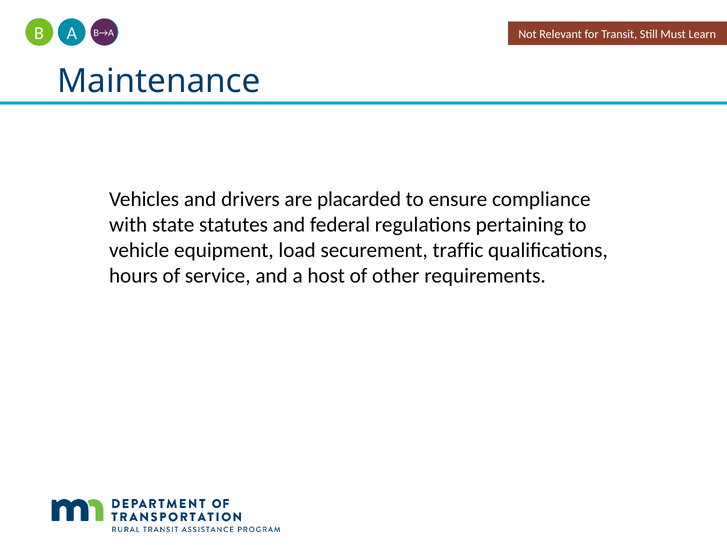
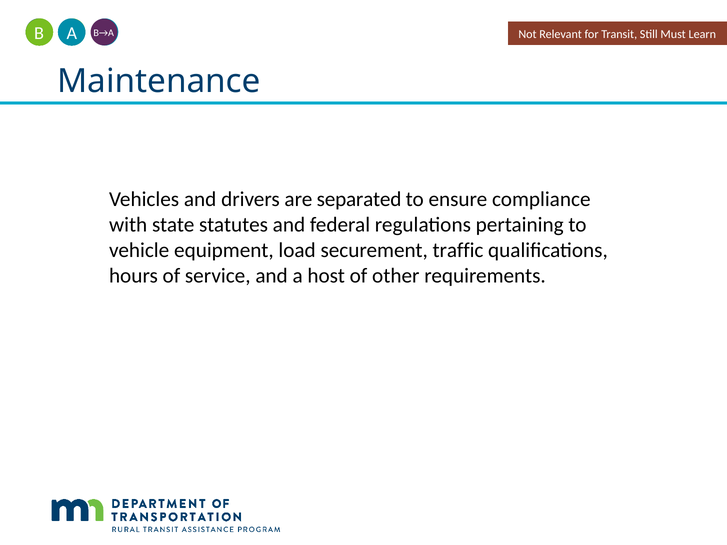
placarded: placarded -> separated
